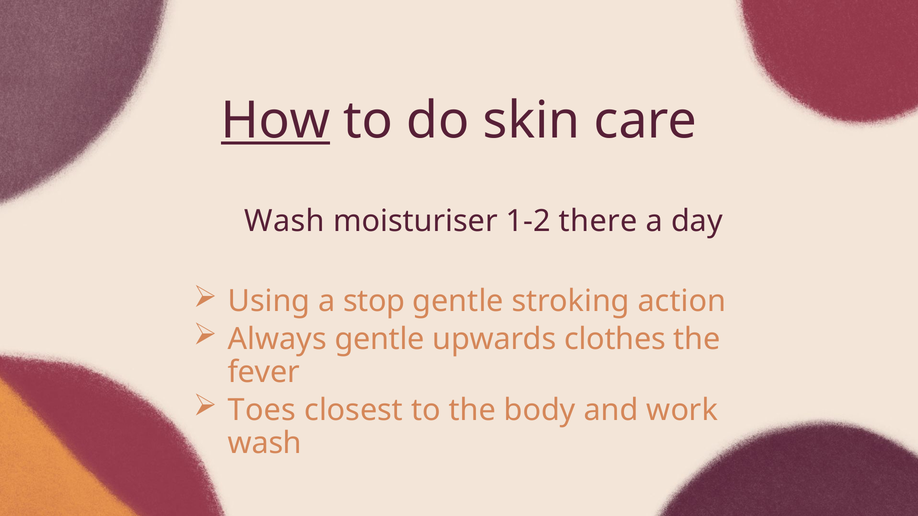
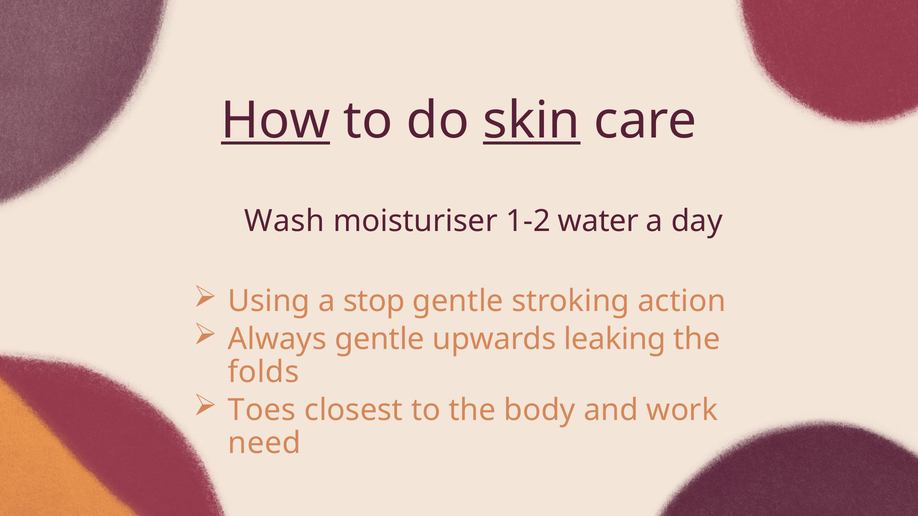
skin underline: none -> present
there: there -> water
clothes: clothes -> leaking
fever: fever -> folds
wash at (265, 443): wash -> need
